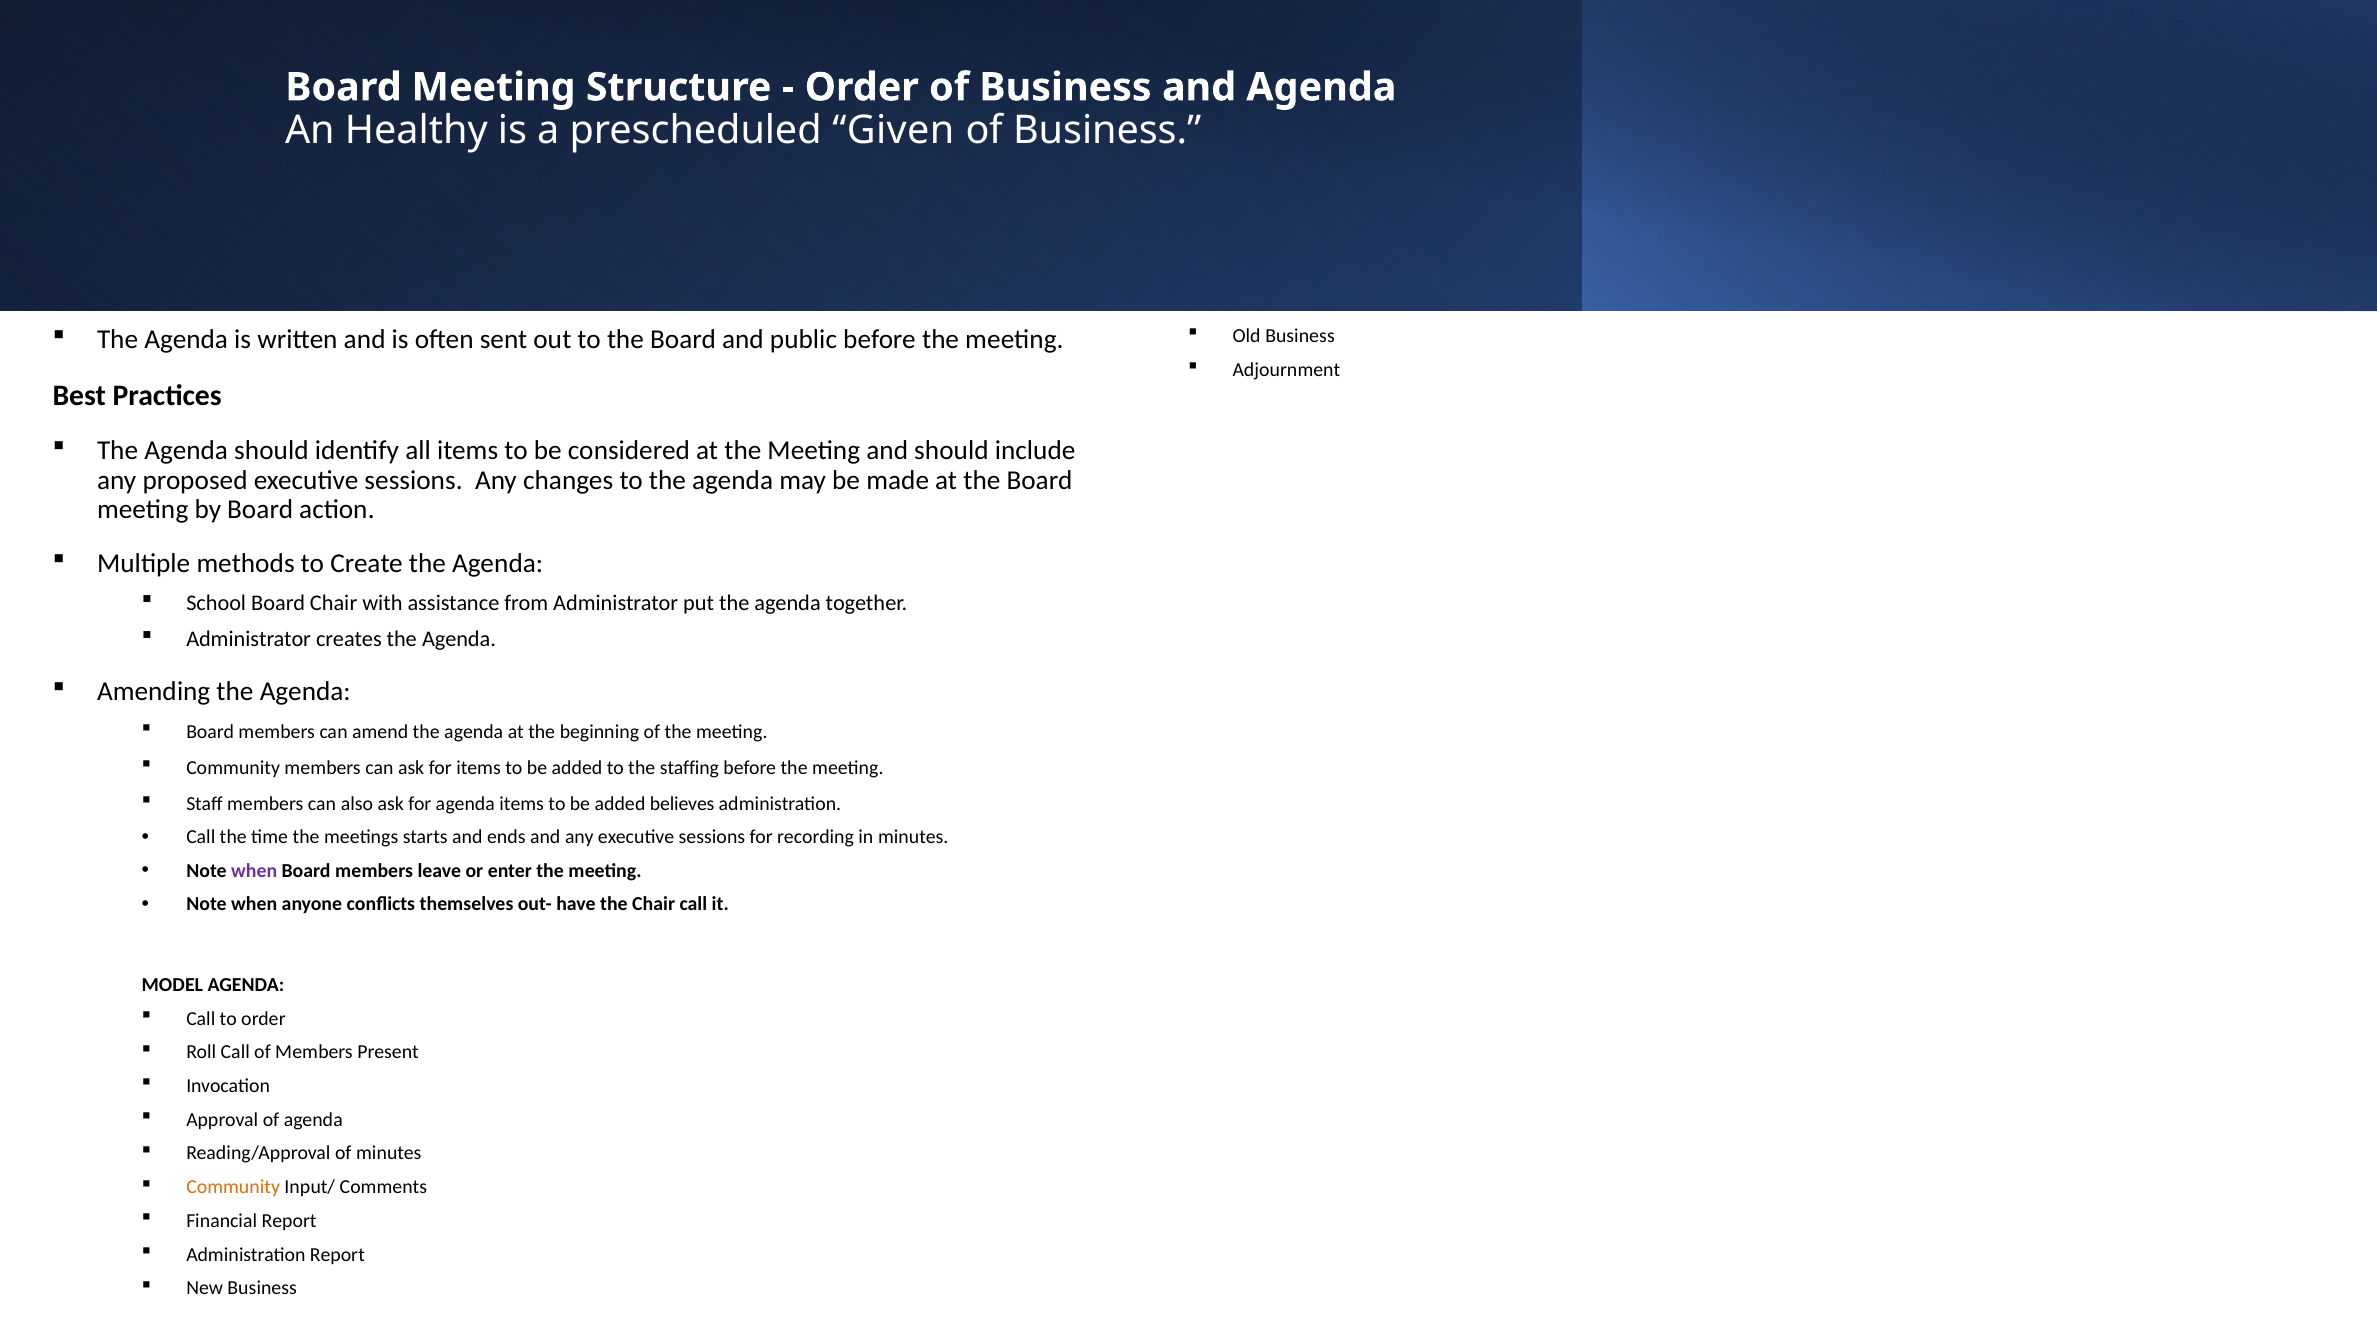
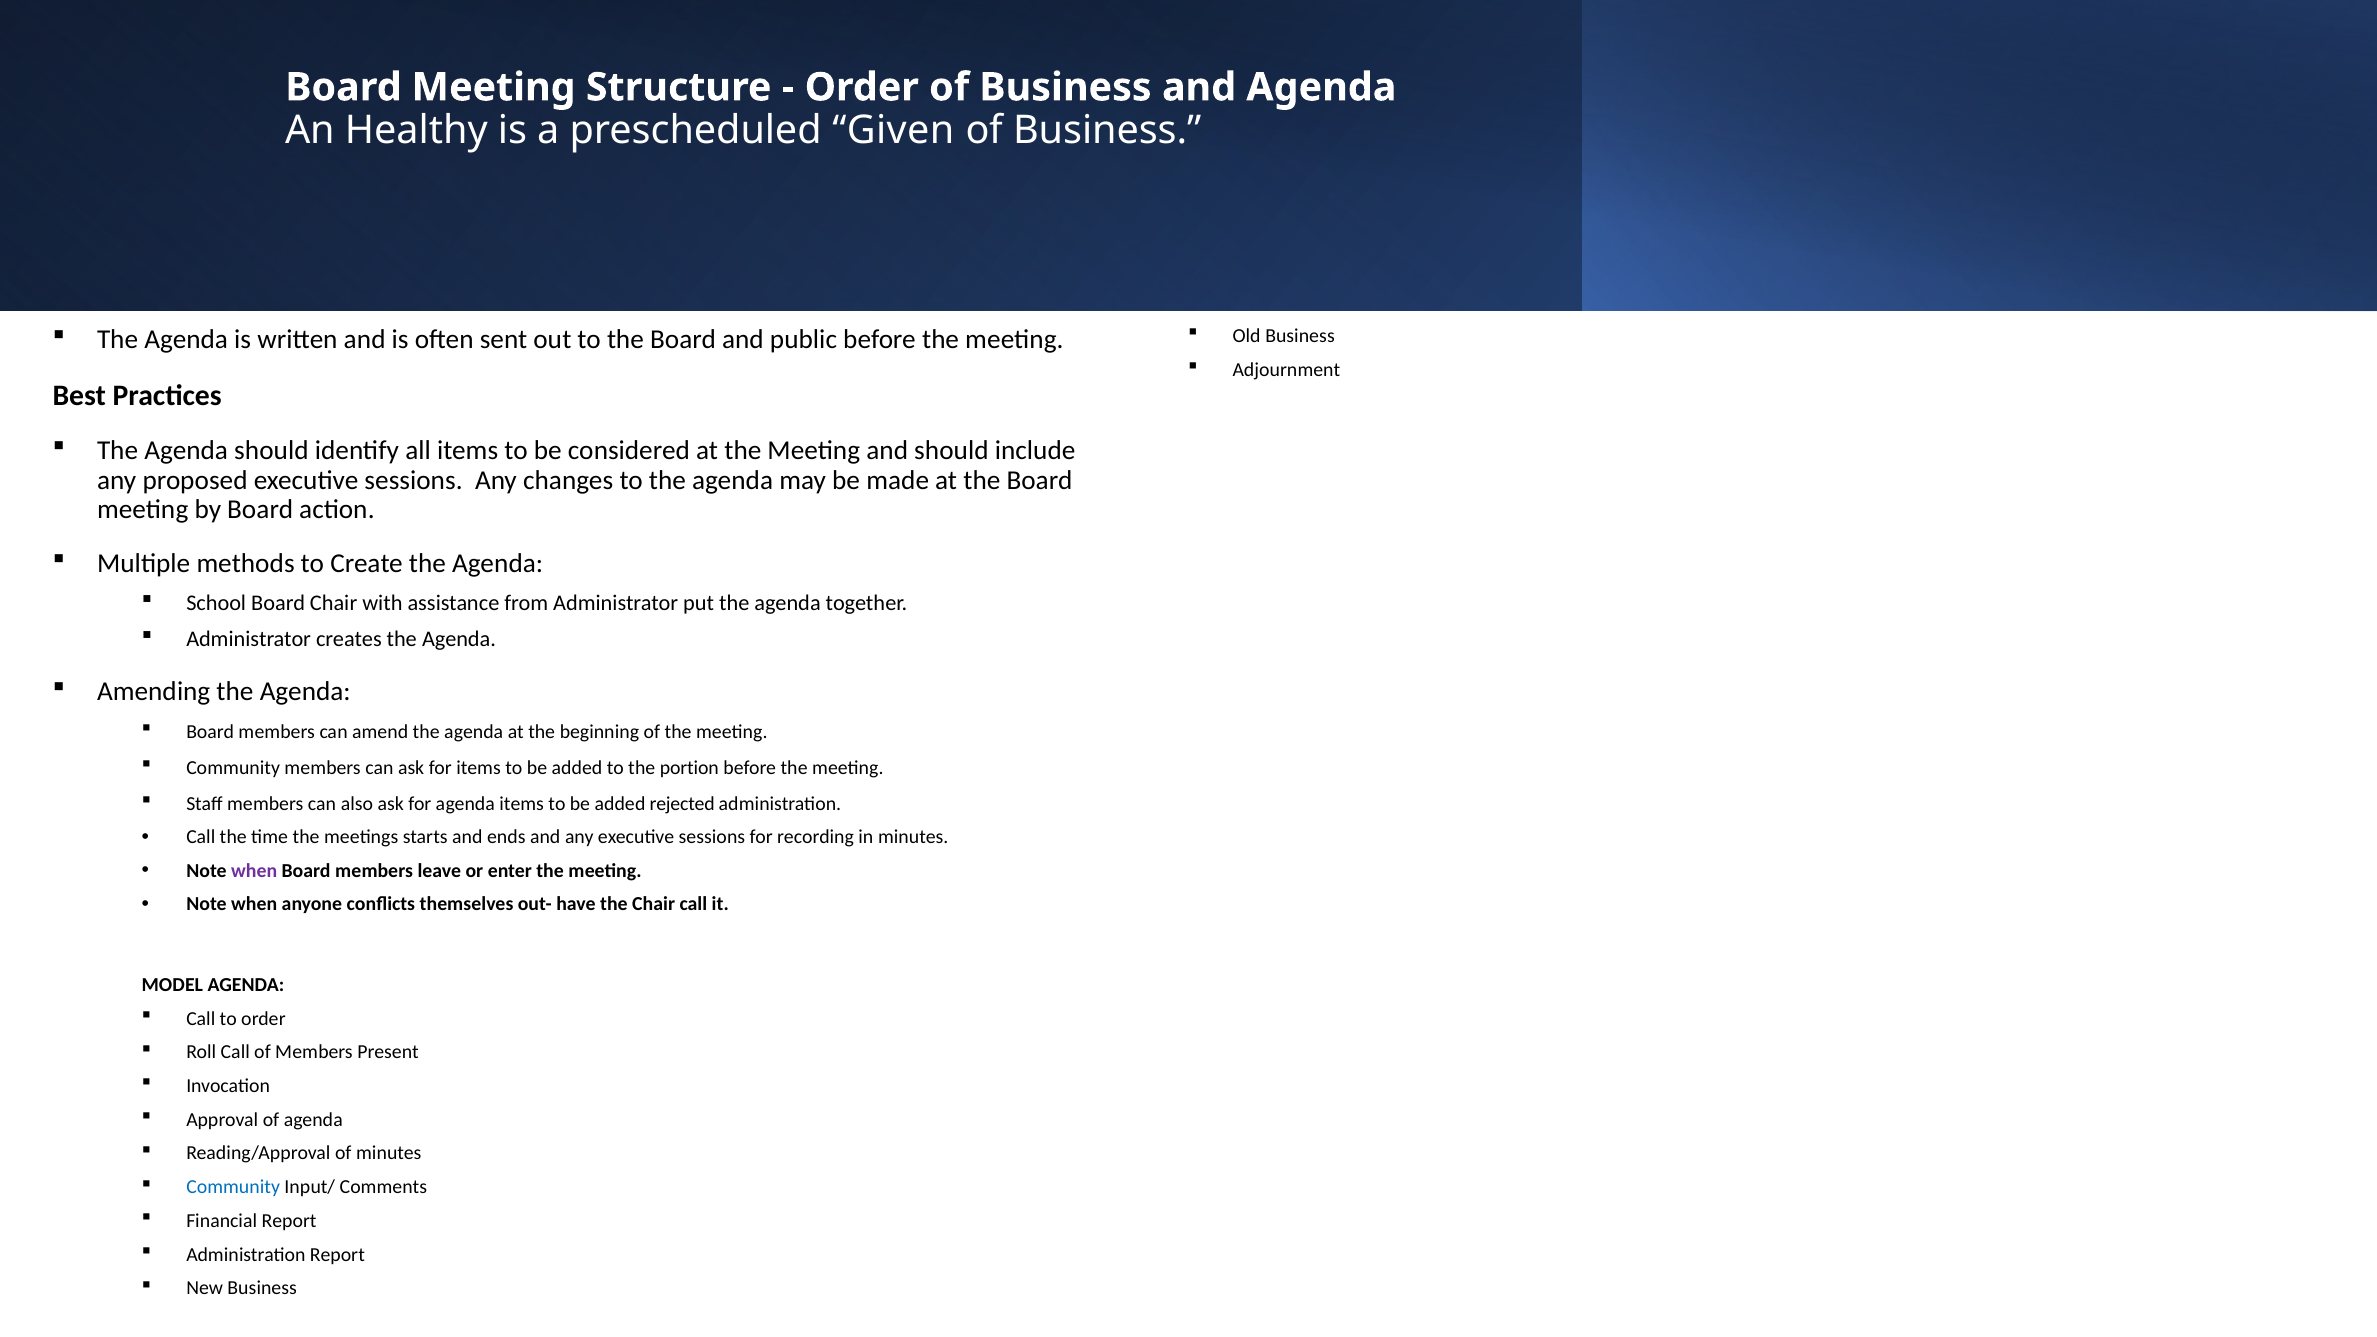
staffing: staffing -> portion
believes: believes -> rejected
Community at (233, 1187) colour: orange -> blue
